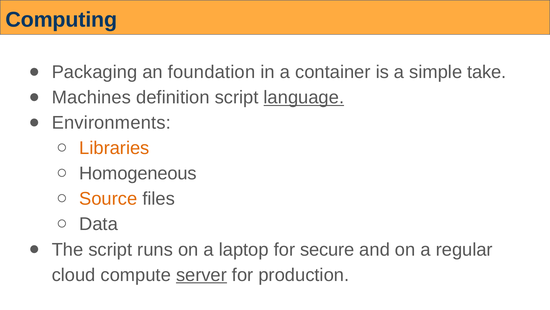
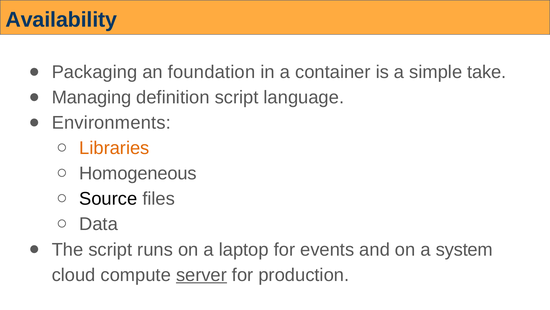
Computing: Computing -> Availability
Machines: Machines -> Managing
language underline: present -> none
Source colour: orange -> black
secure: secure -> events
regular: regular -> system
